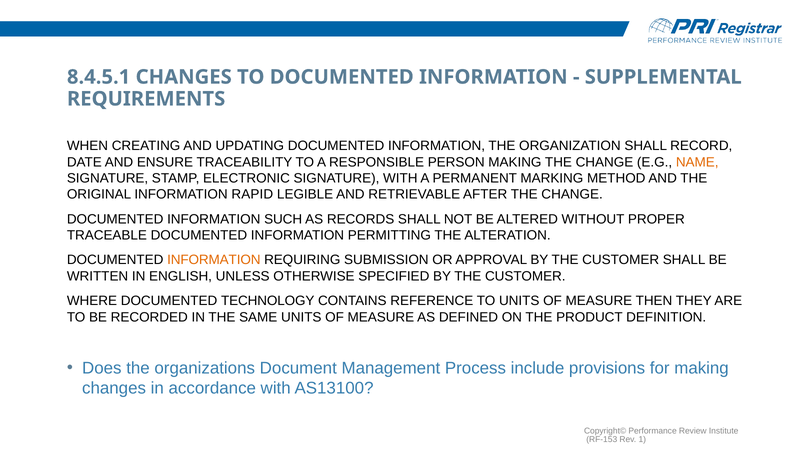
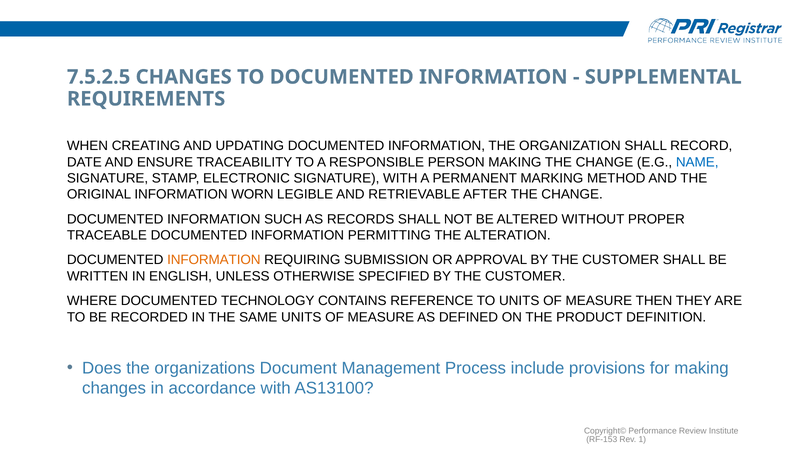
8.4.5.1: 8.4.5.1 -> 7.5.2.5
NAME colour: orange -> blue
RAPID: RAPID -> WORN
